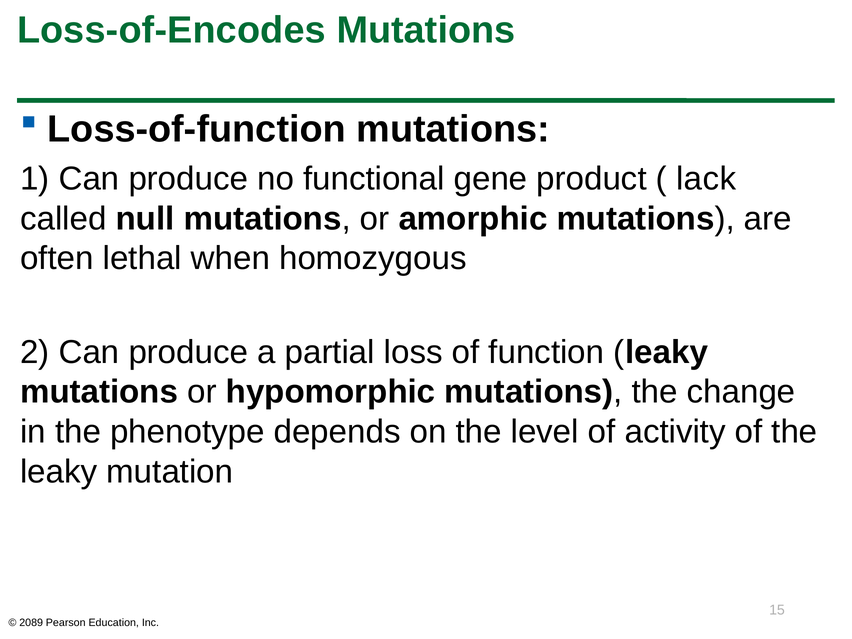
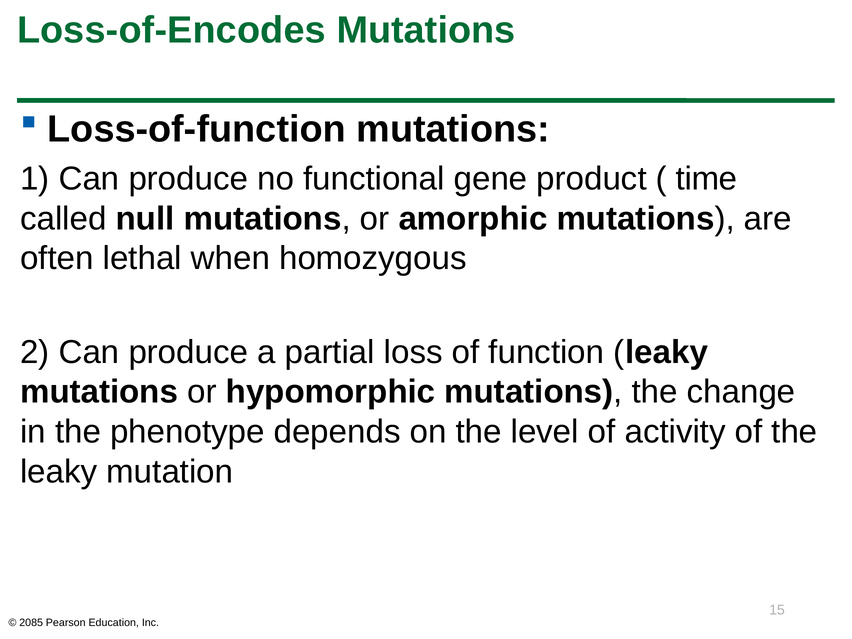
lack: lack -> time
2089: 2089 -> 2085
